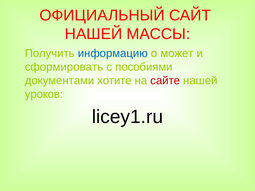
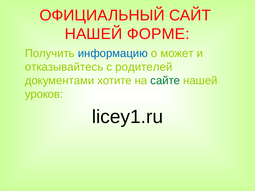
МАССЫ: МАССЫ -> ФОРМЕ
сформировать: сформировать -> отказывайтесь
пособиями: пособиями -> родителей
сайте colour: red -> green
